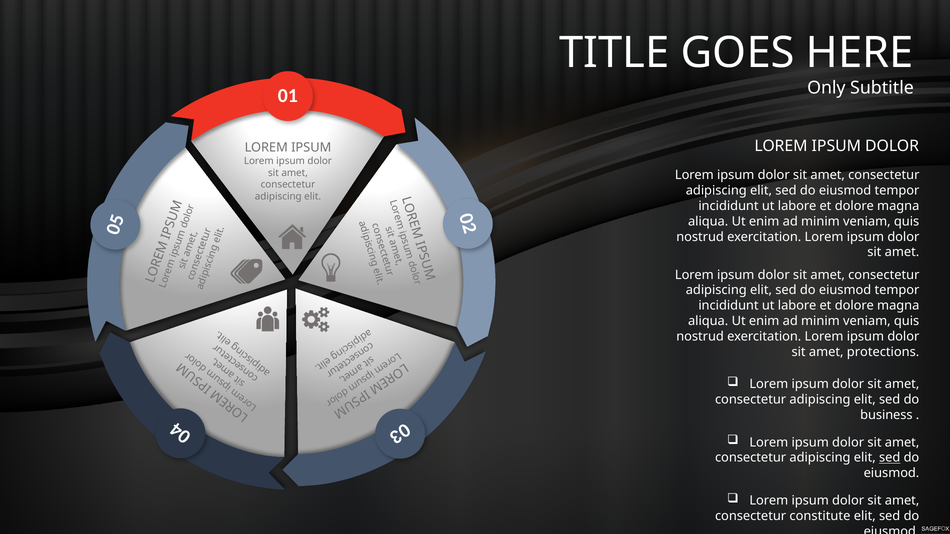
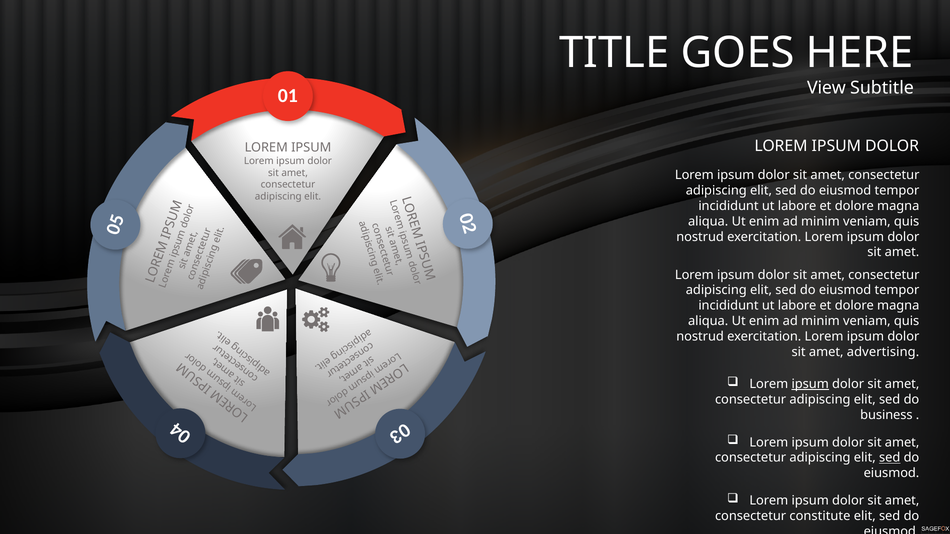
Only: Only -> View
protections: protections -> advertising
ipsum at (810, 384) underline: none -> present
